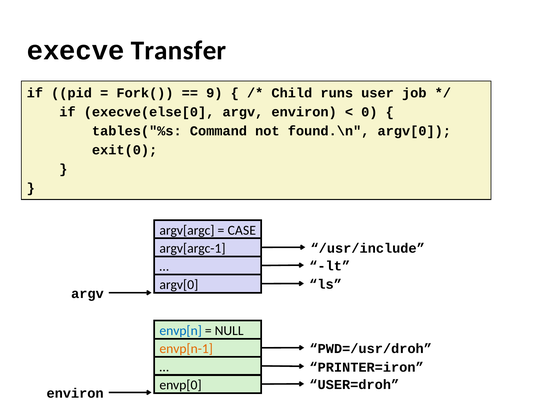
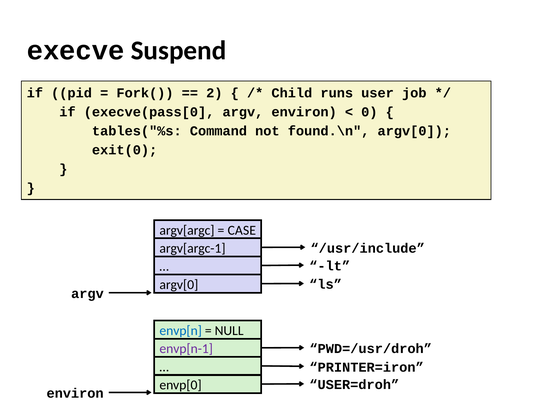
Transfer: Transfer -> Suspend
9: 9 -> 2
execve(else[0: execve(else[0 -> execve(pass[0
envp[n-1 colour: orange -> purple
